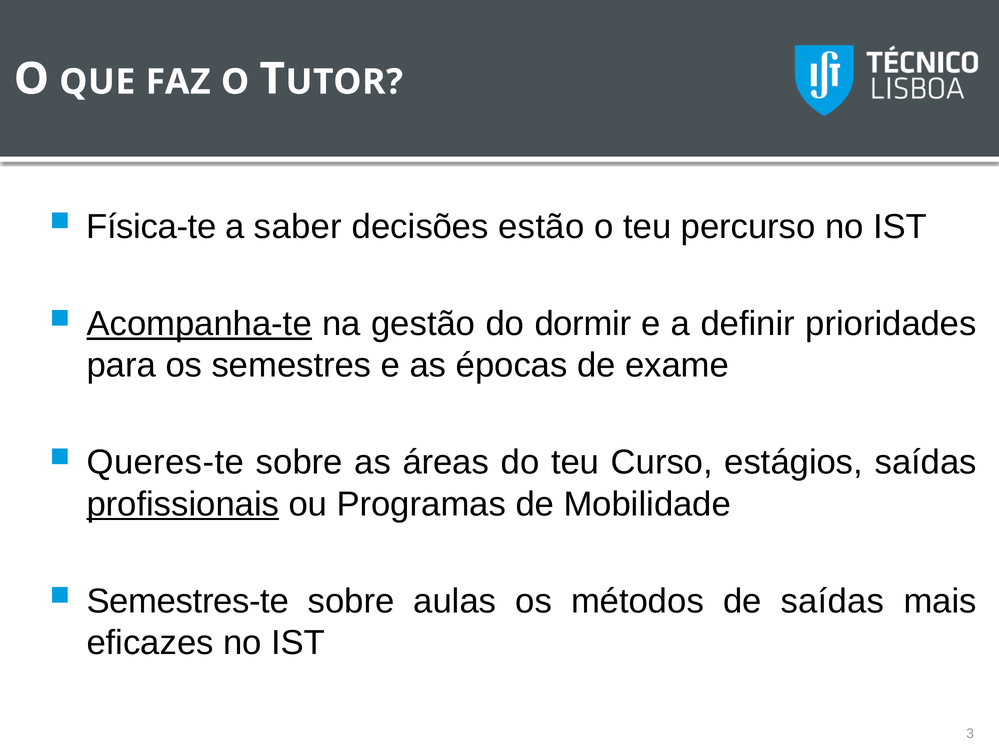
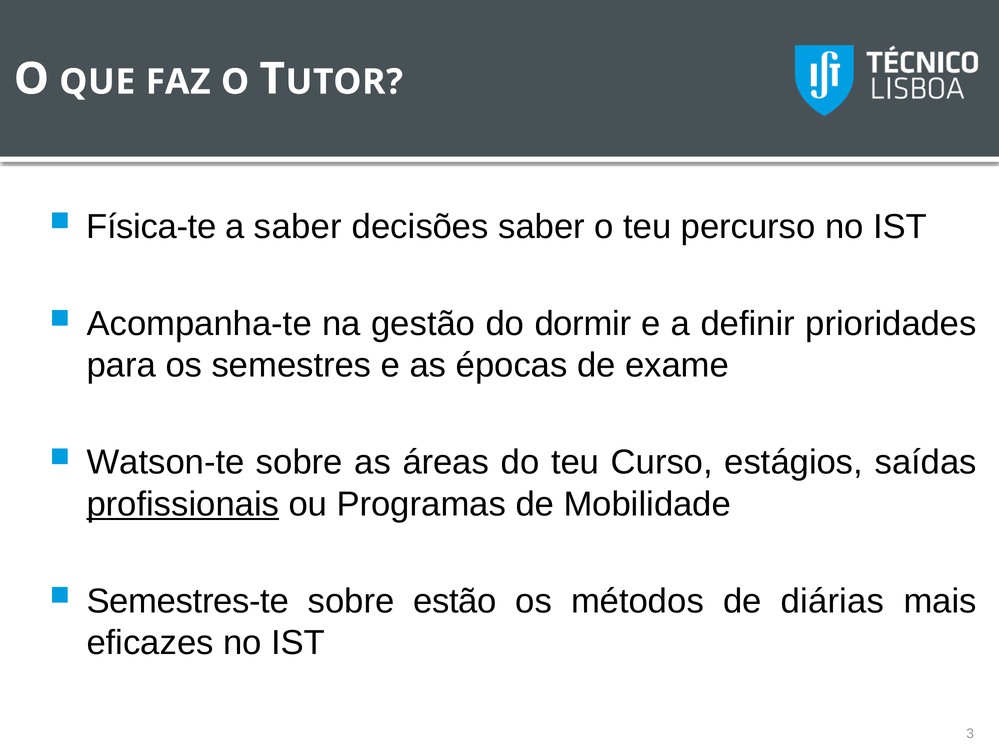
decisões estão: estão -> saber
Acompanha-te underline: present -> none
Queres-te: Queres-te -> Watson-te
aulas: aulas -> estão
de saídas: saídas -> diárias
